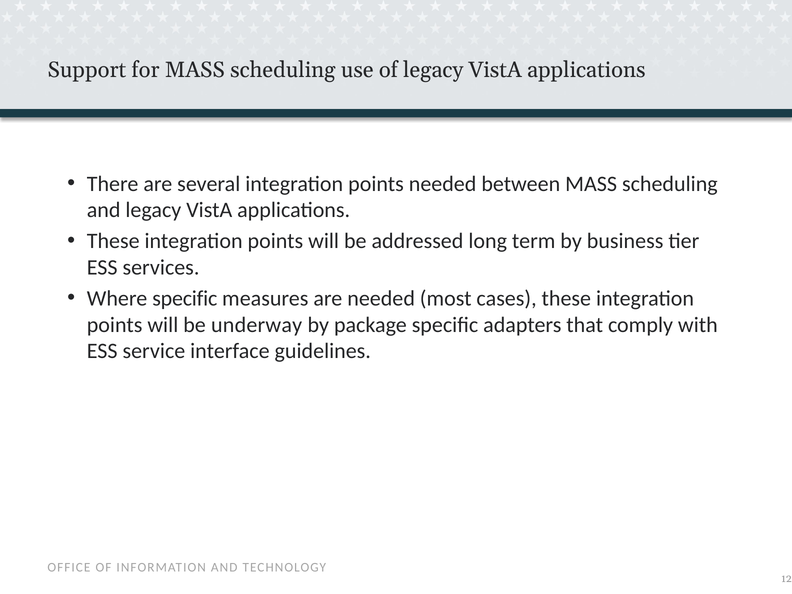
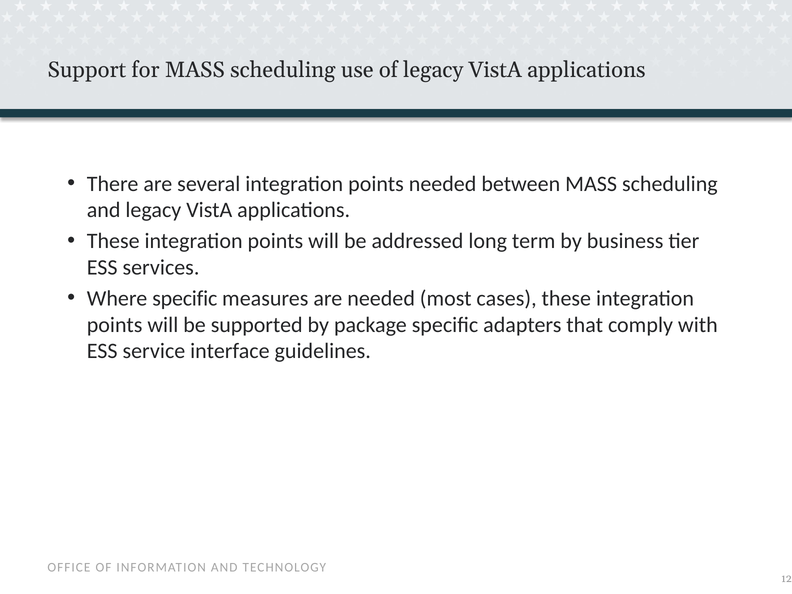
underway: underway -> supported
